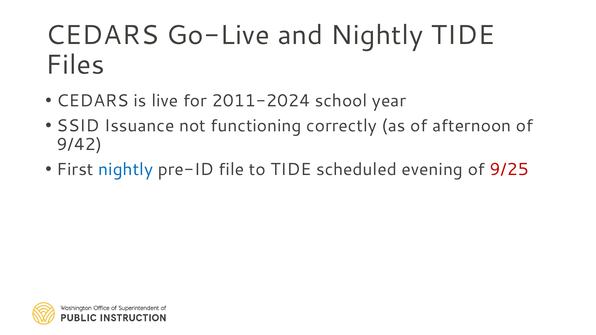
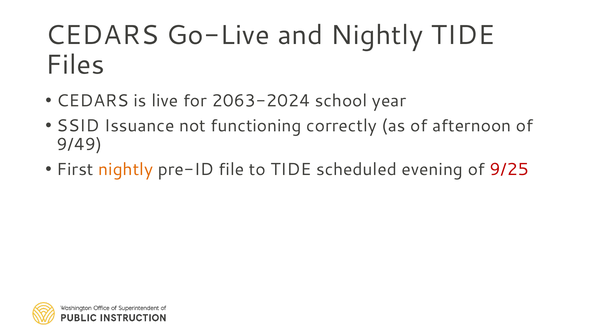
2011-2024: 2011-2024 -> 2063-2024
9/42: 9/42 -> 9/49
nightly at (126, 170) colour: blue -> orange
